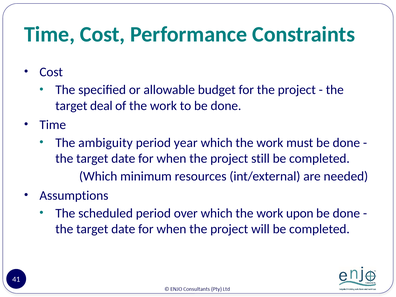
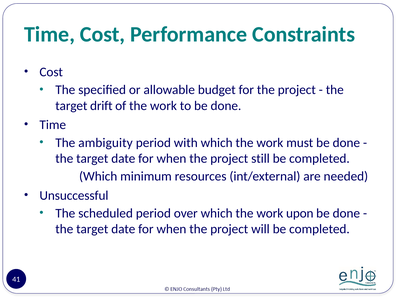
deal: deal -> drift
year: year -> with
Assumptions: Assumptions -> Unsuccessful
